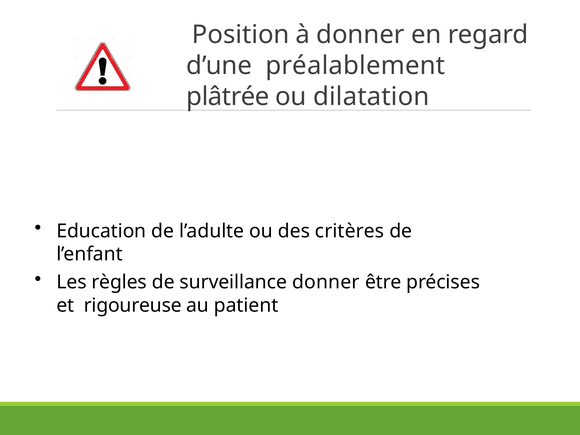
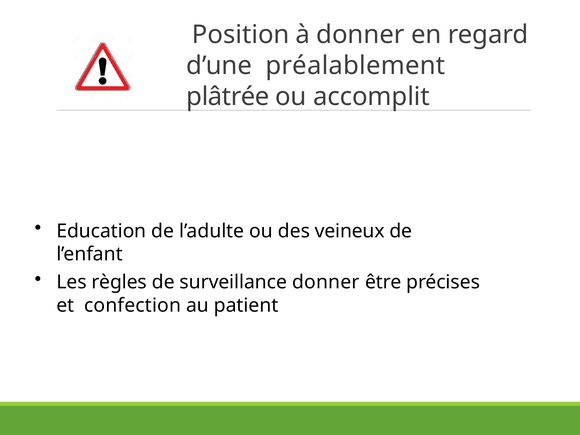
dilatation: dilatation -> accomplit
critères: critères -> veineux
rigoureuse: rigoureuse -> confection
